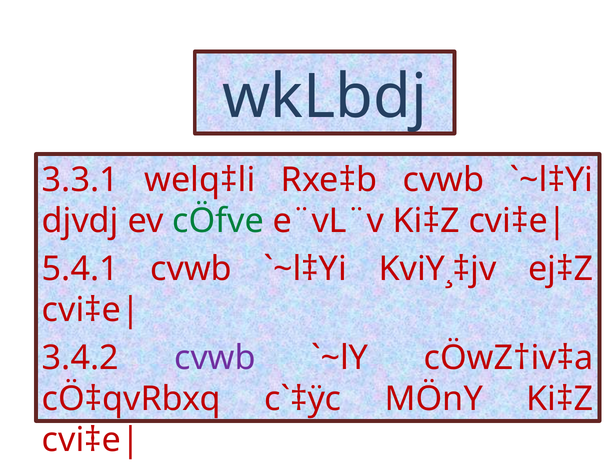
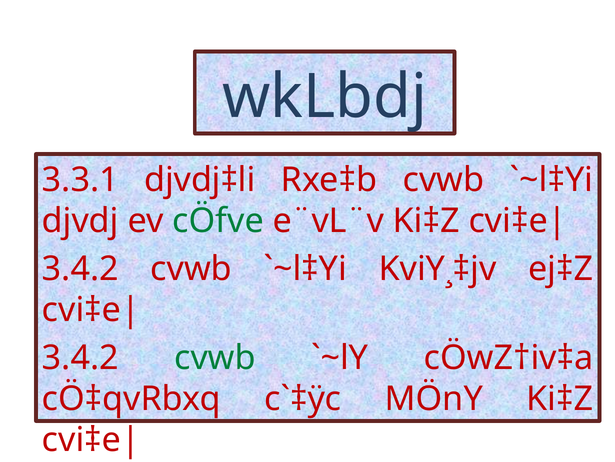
welq‡li: welq‡li -> djvdj‡li
5.4.1 at (80, 268): 5.4.1 -> 3.4.2
cvwb at (215, 357) colour: purple -> green
